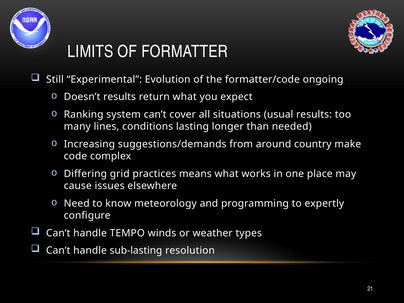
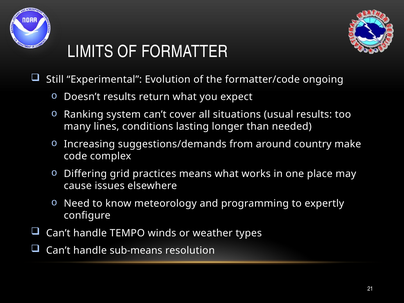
sub-lasting: sub-lasting -> sub-means
